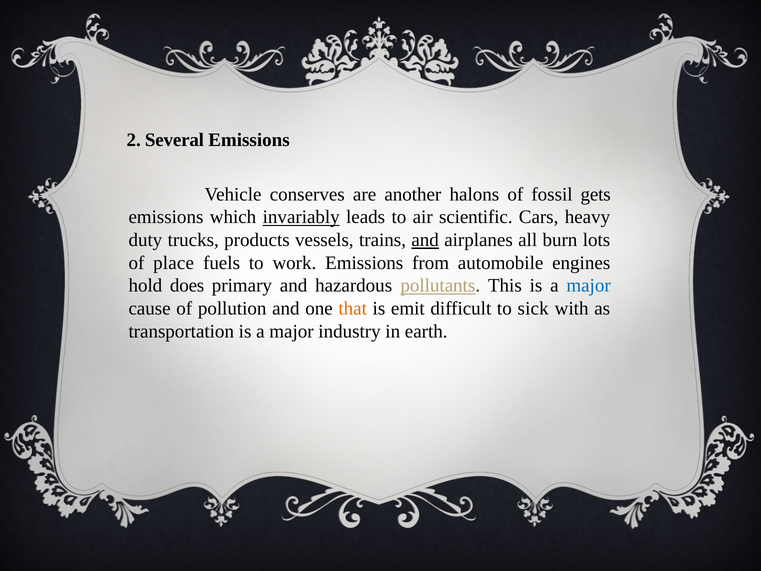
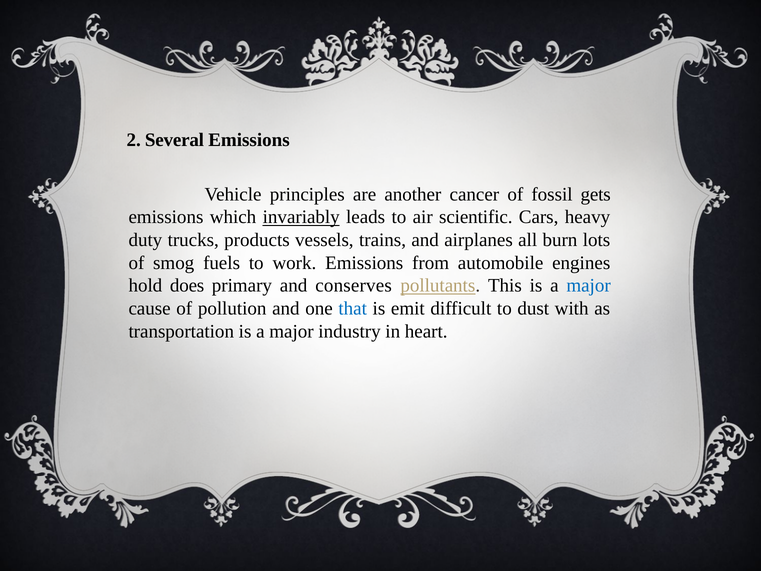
conserves: conserves -> principles
halons: halons -> cancer
and at (425, 240) underline: present -> none
place: place -> smog
hazardous: hazardous -> conserves
that colour: orange -> blue
sick: sick -> dust
earth: earth -> heart
